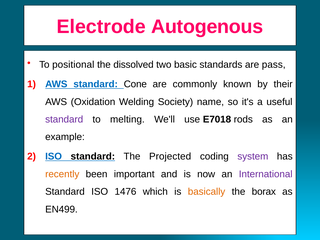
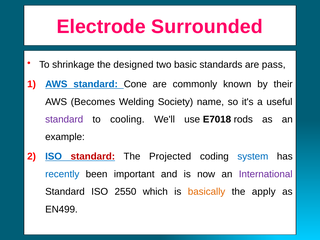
Autogenous: Autogenous -> Surrounded
positional: positional -> shrinkage
dissolved: dissolved -> designed
Oxidation: Oxidation -> Becomes
melting: melting -> cooling
standard at (93, 157) colour: black -> red
system colour: purple -> blue
recently colour: orange -> blue
1476: 1476 -> 2550
borax: borax -> apply
